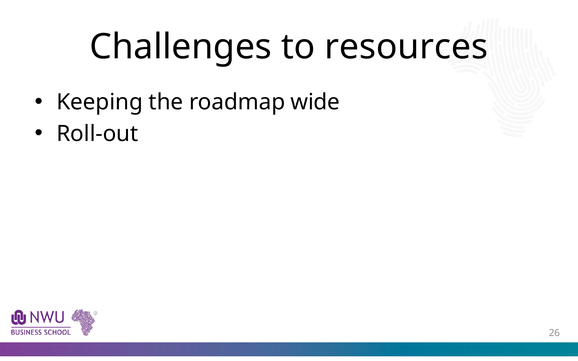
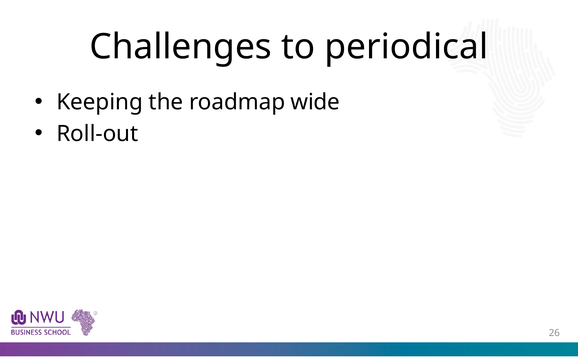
resources: resources -> periodical
